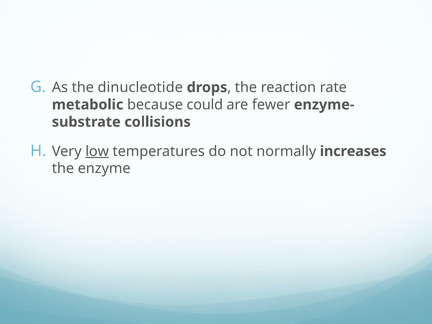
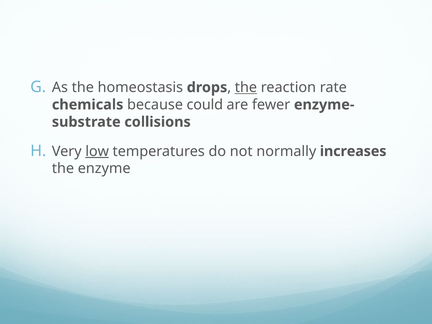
dinucleotide: dinucleotide -> homeostasis
the at (246, 87) underline: none -> present
metabolic: metabolic -> chemicals
